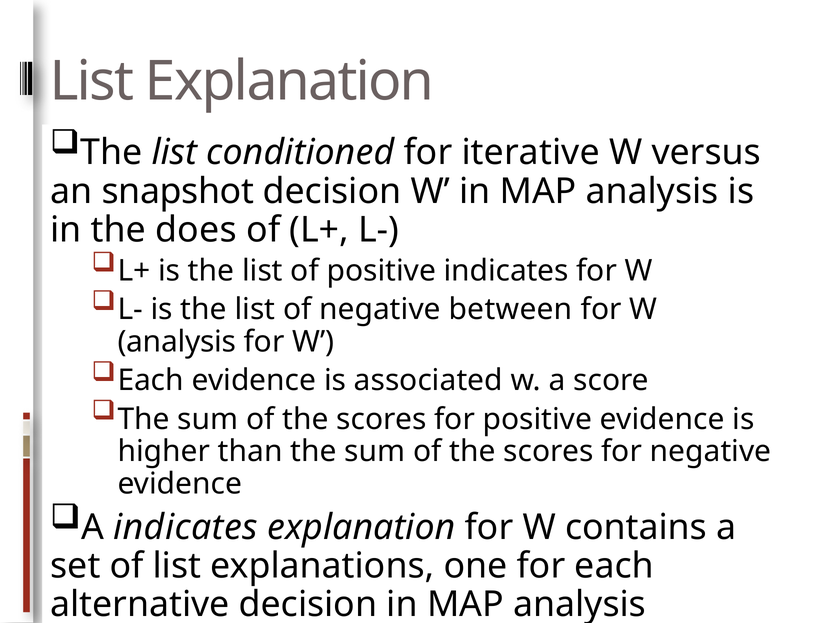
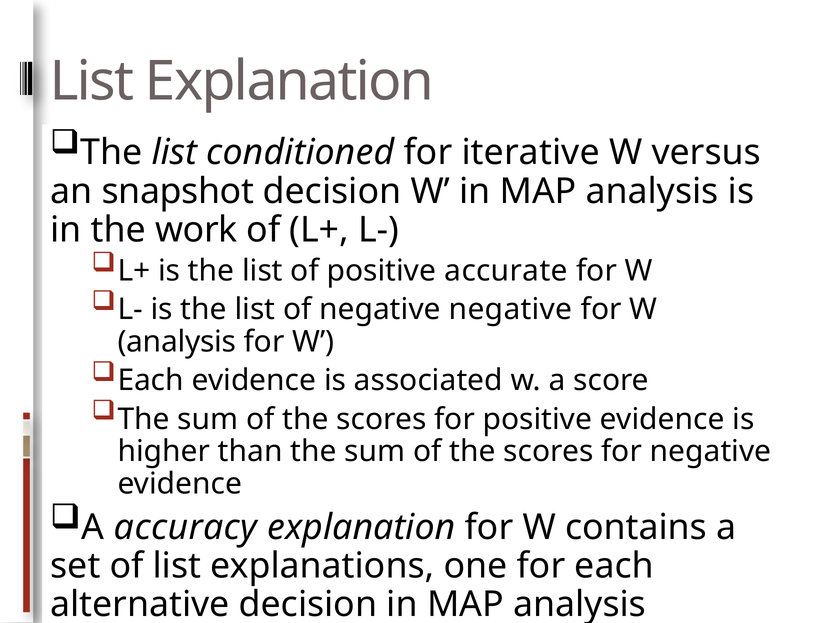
does: does -> work
positive indicates: indicates -> accurate
negative between: between -> negative
A indicates: indicates -> accuracy
